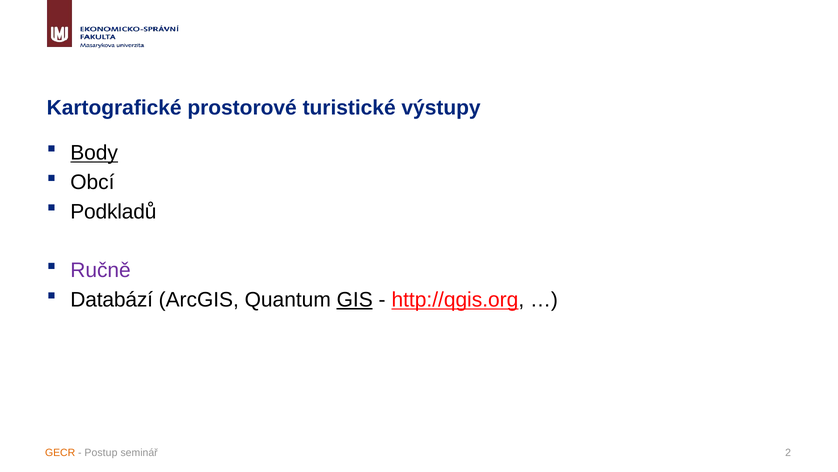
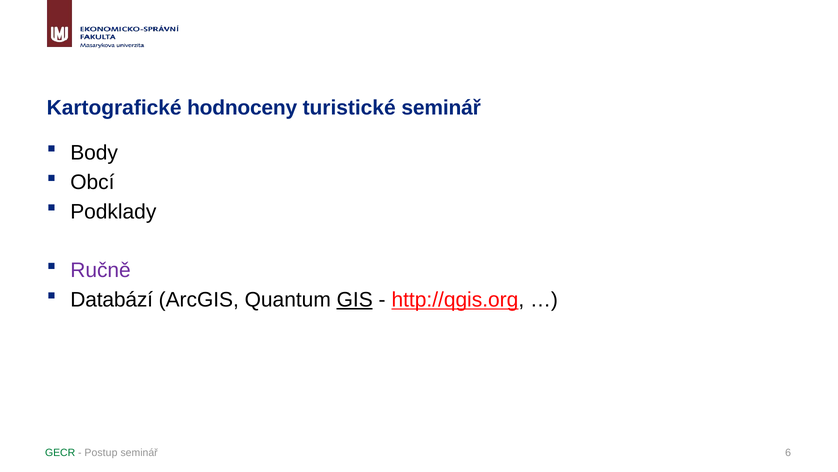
prostorové: prostorové -> hodnoceny
turistické výstupy: výstupy -> seminář
Body underline: present -> none
Podkladů: Podkladů -> Podklady
GECR colour: orange -> green
2: 2 -> 6
